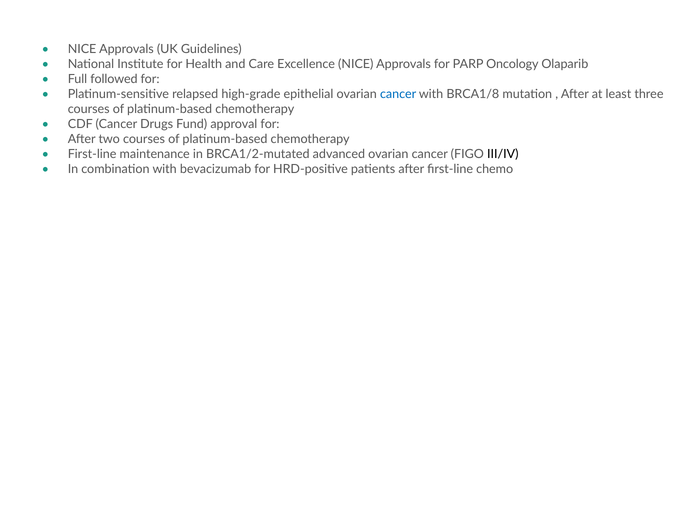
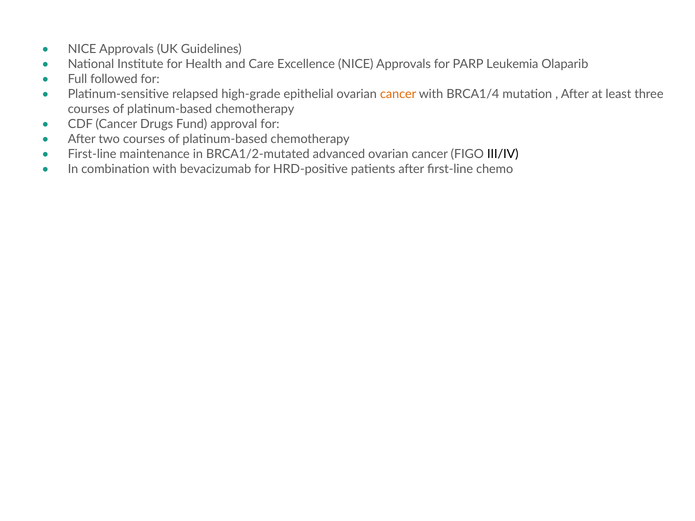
Oncology: Oncology -> Leukemia
cancer at (398, 94) colour: blue -> orange
BRCA1/8: BRCA1/8 -> BRCA1/4
